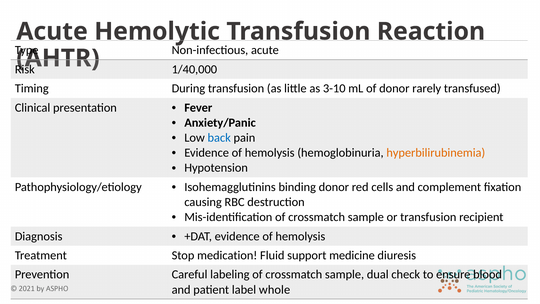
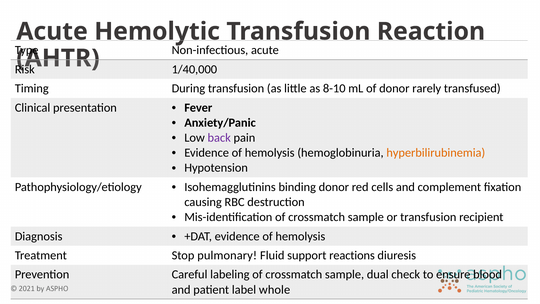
3-10: 3-10 -> 8-10
back colour: blue -> purple
medication: medication -> pulmonary
medicine: medicine -> reactions
